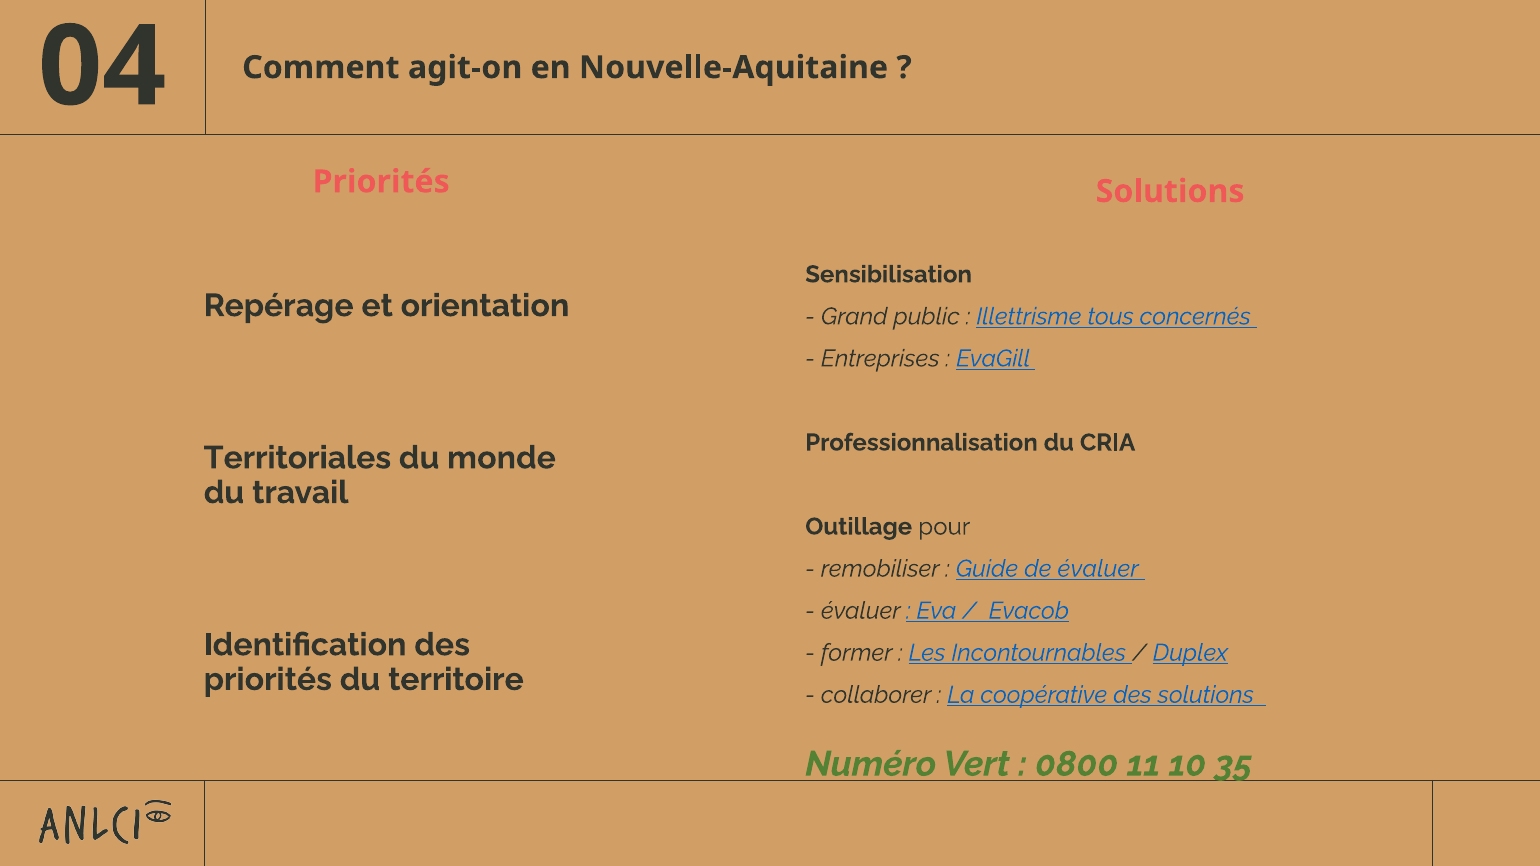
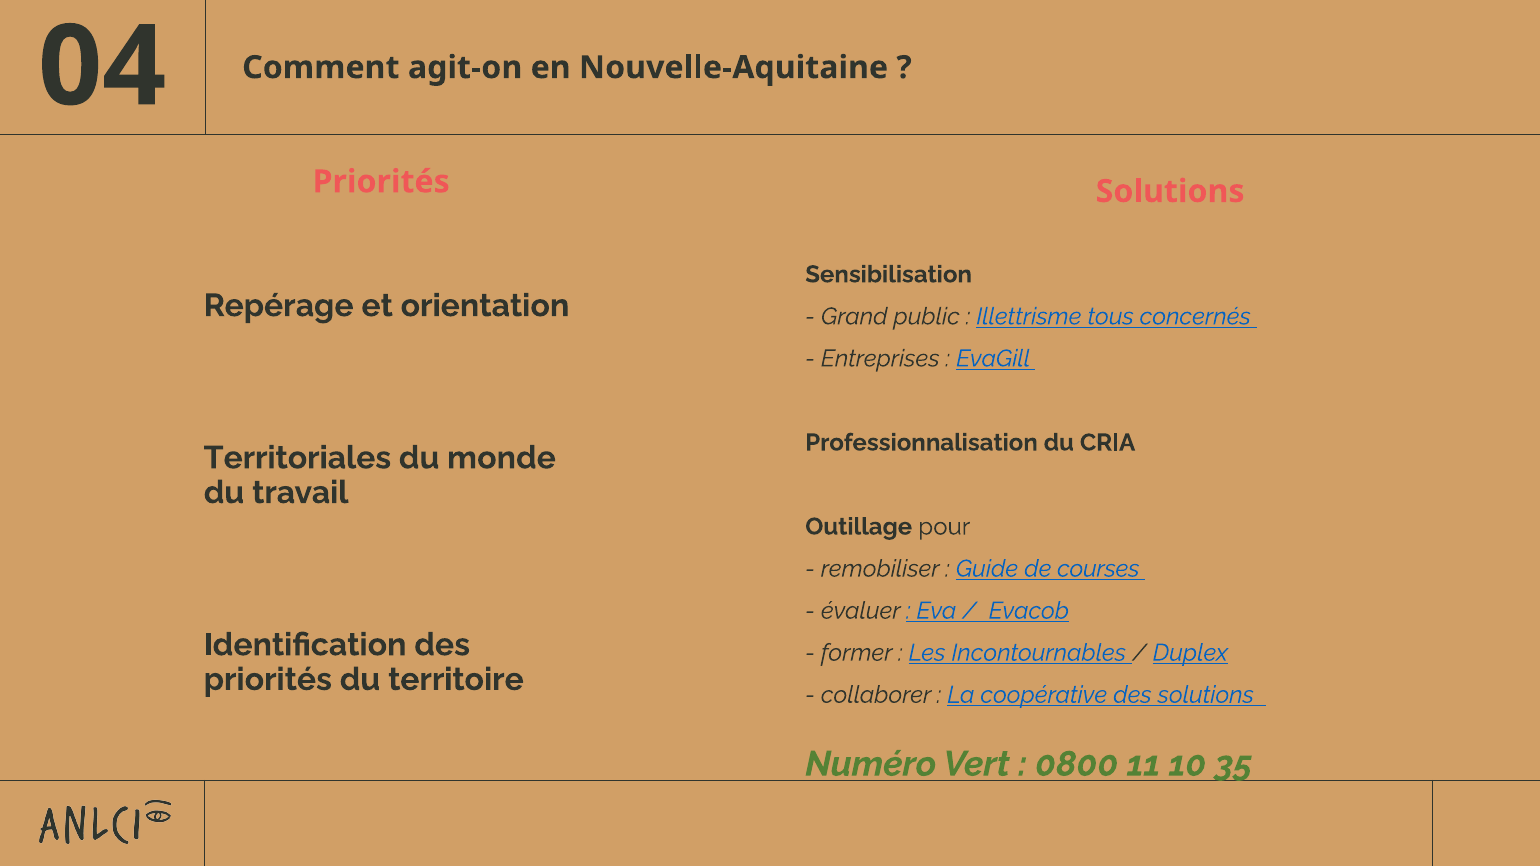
de évaluer: évaluer -> courses
